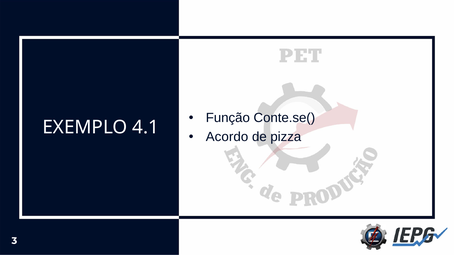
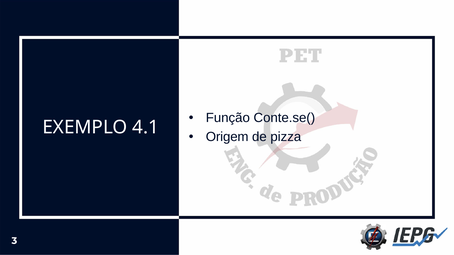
Acordo: Acordo -> Origem
